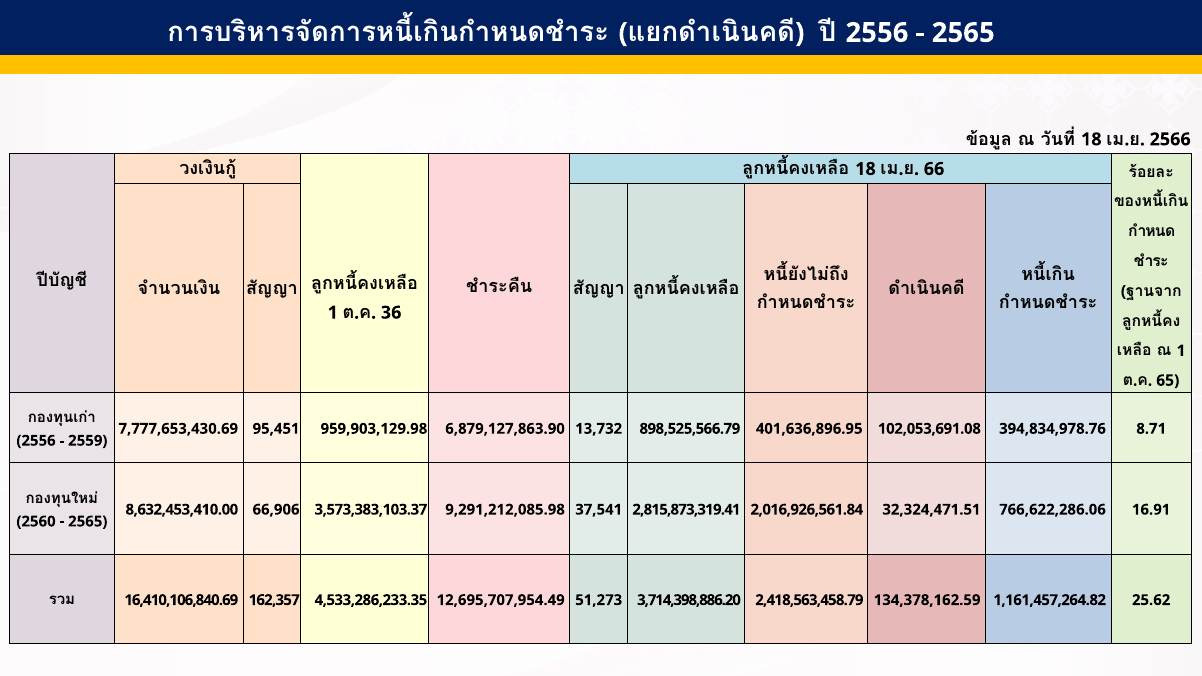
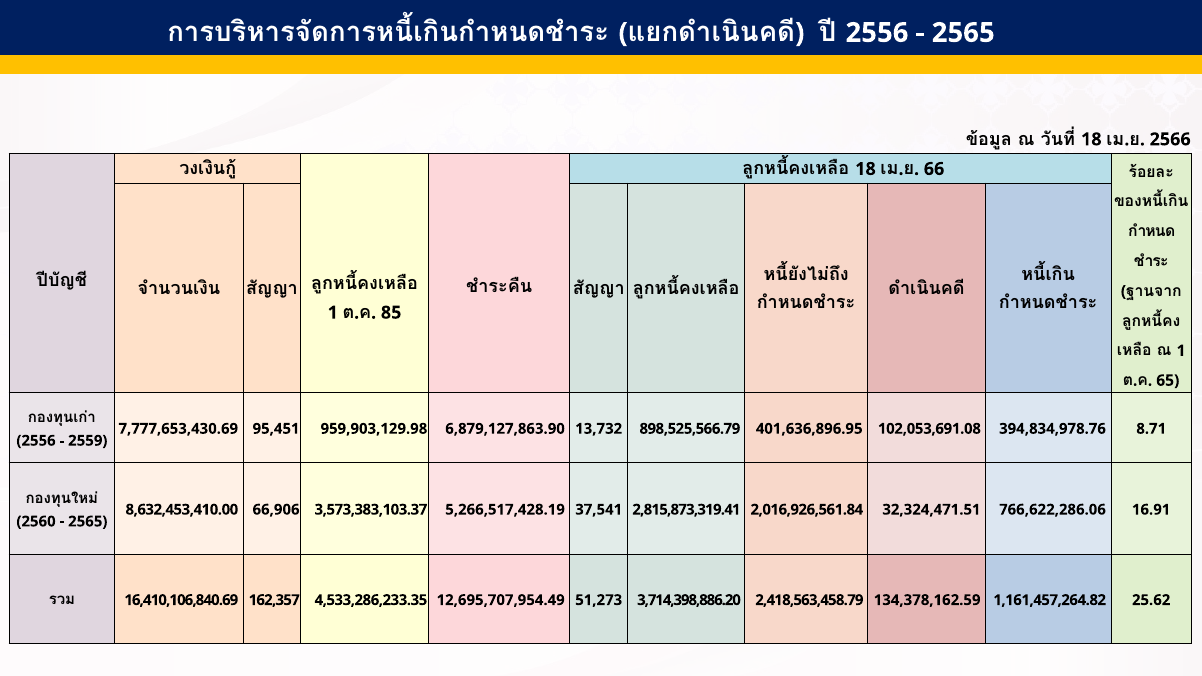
36: 36 -> 85
9,291,212,085.98: 9,291,212,085.98 -> 5,266,517,428.19
